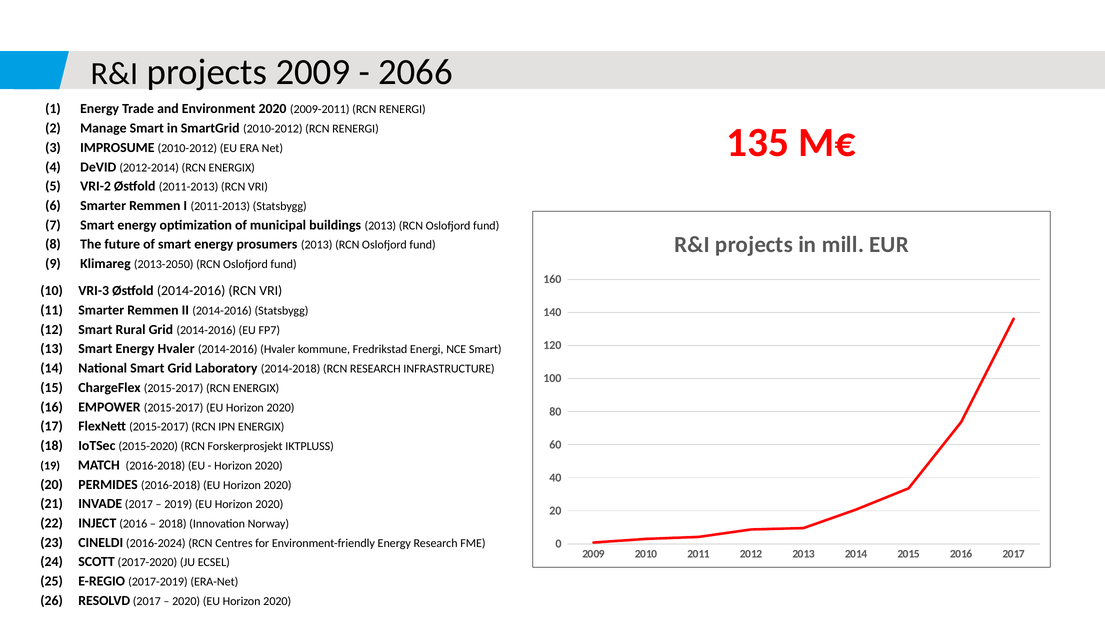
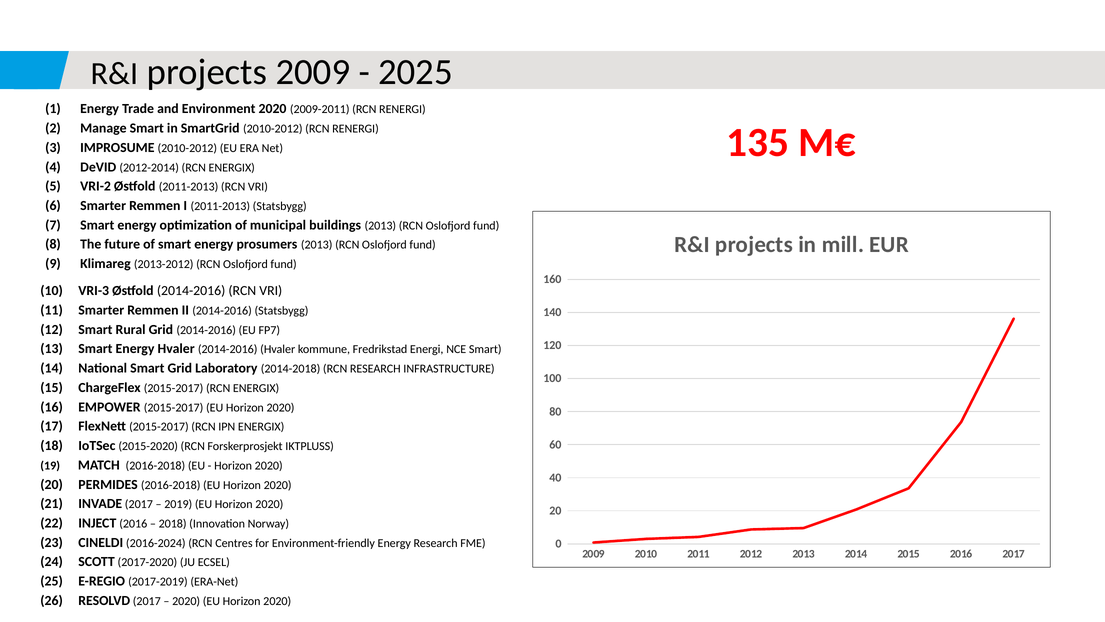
2066: 2066 -> 2025
2013-2050: 2013-2050 -> 2013-2012
